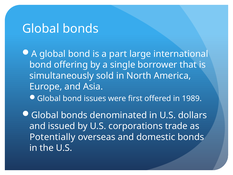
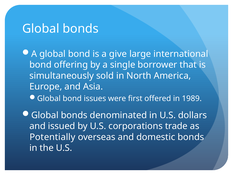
part: part -> give
